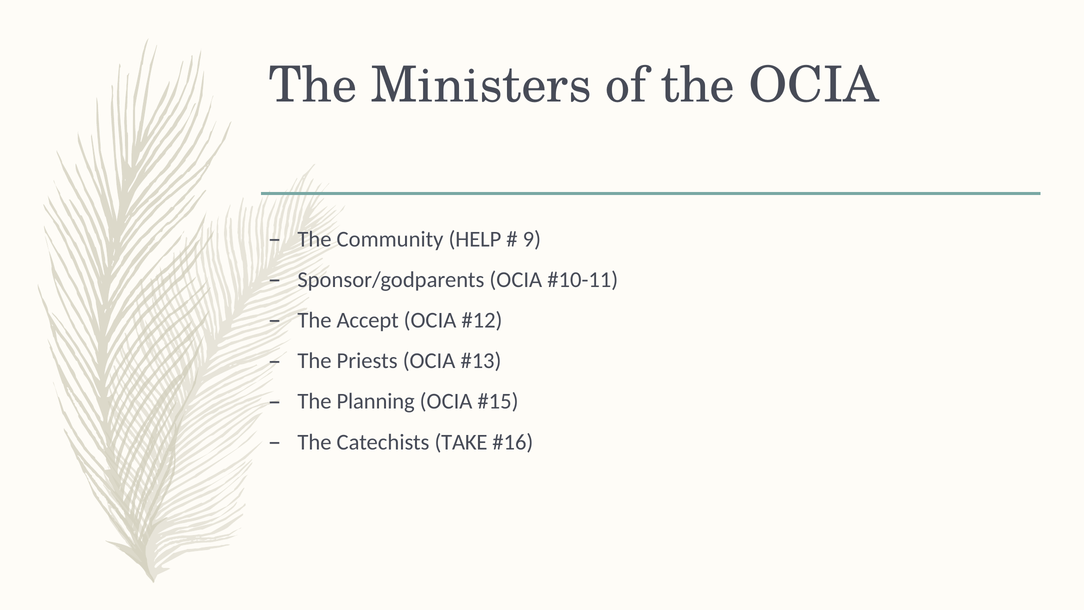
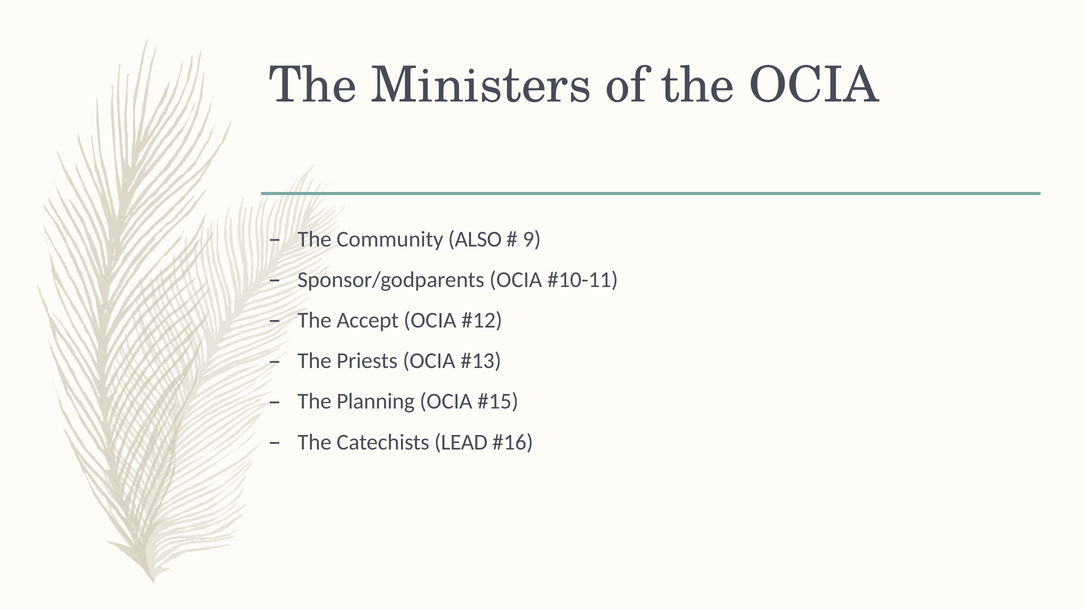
HELP: HELP -> ALSO
TAKE: TAKE -> LEAD
